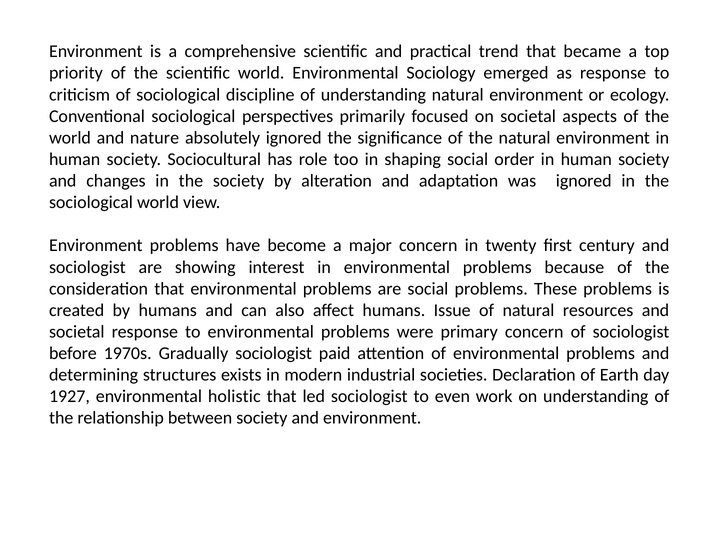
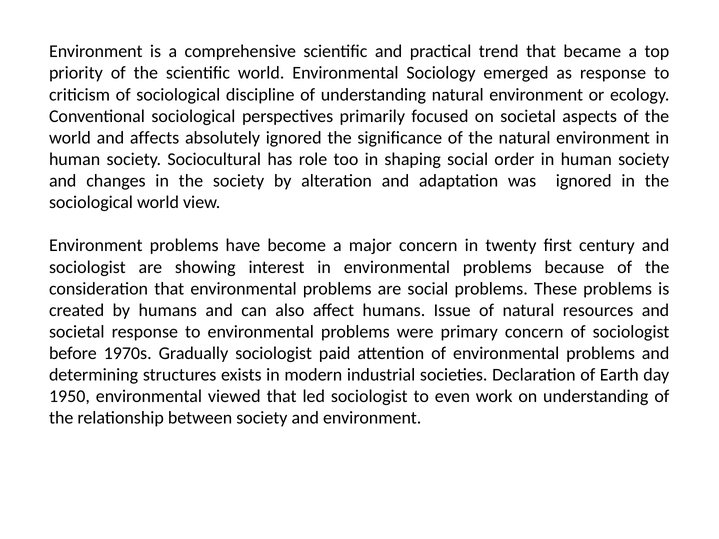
nature: nature -> affects
1927: 1927 -> 1950
holistic: holistic -> viewed
